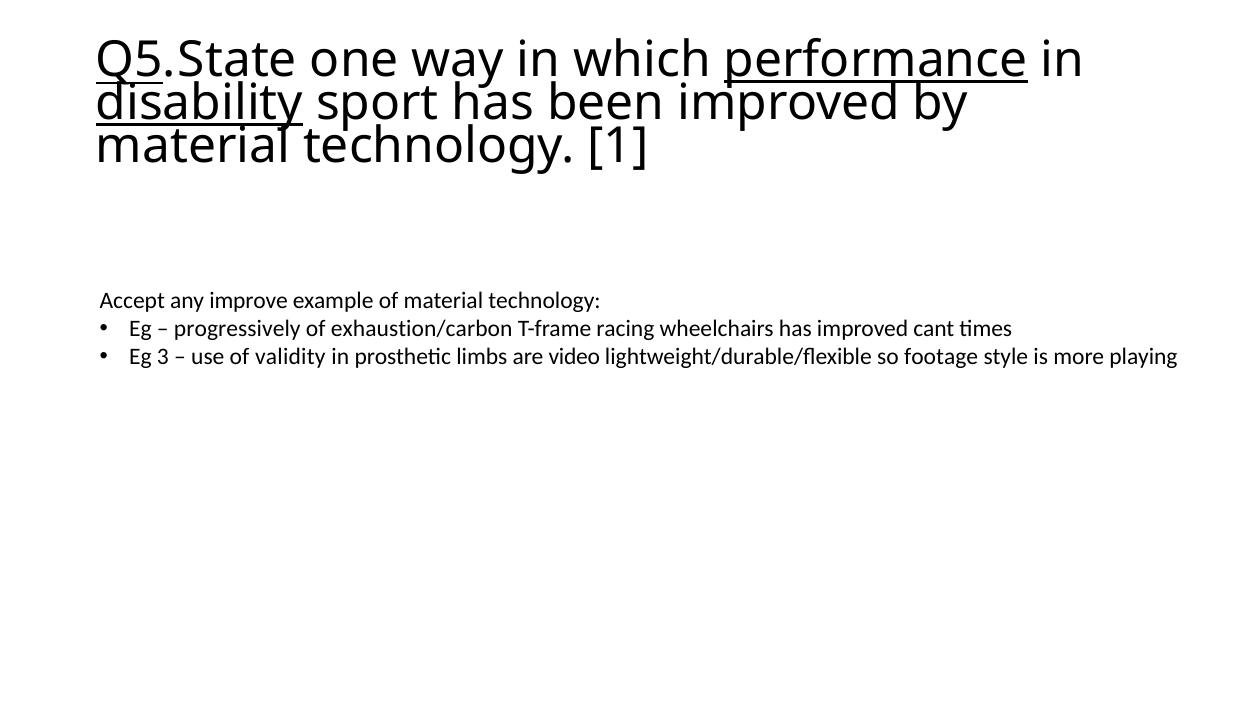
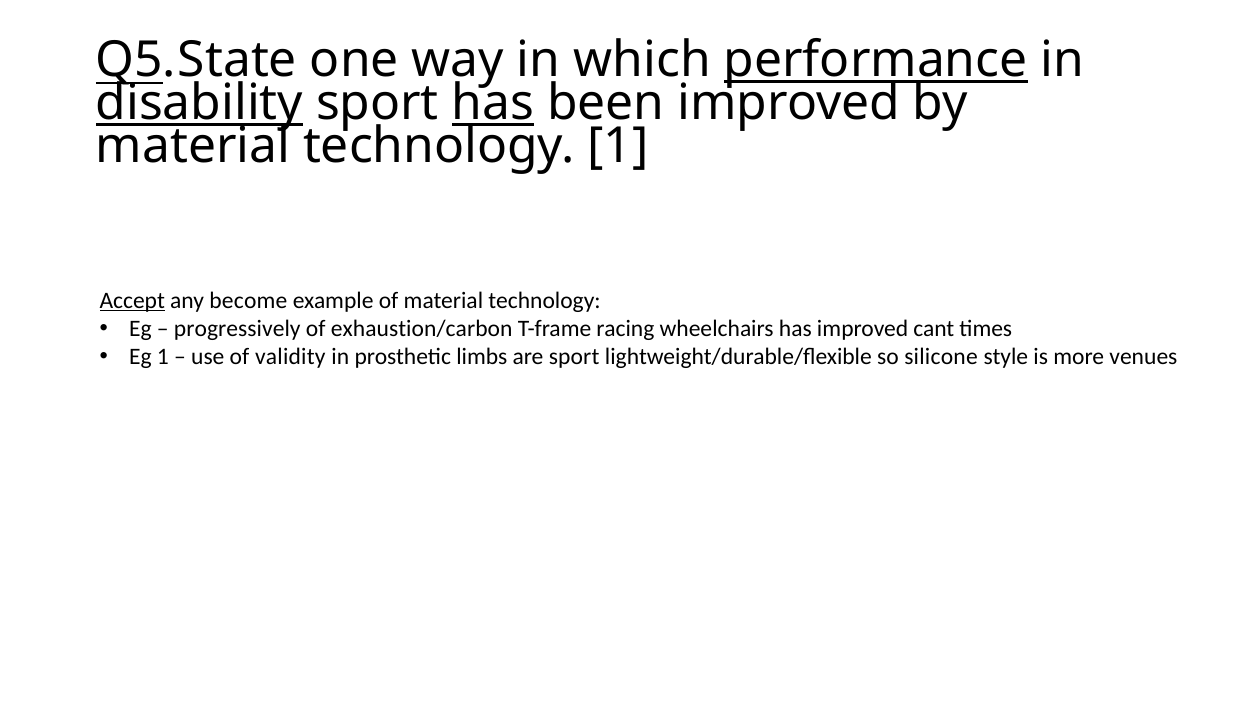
has at (493, 103) underline: none -> present
Accept underline: none -> present
improve: improve -> become
Eg 3: 3 -> 1
are video: video -> sport
footage: footage -> silicone
playing: playing -> venues
